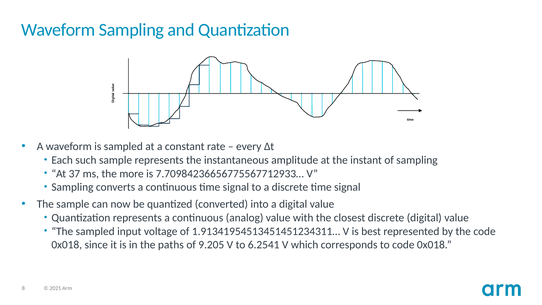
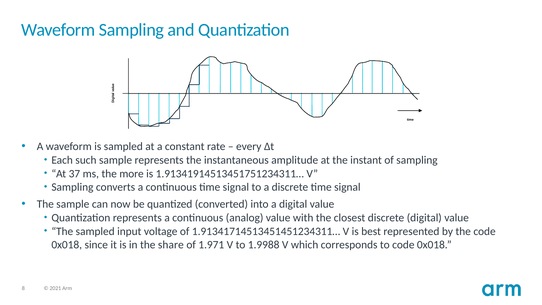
7.70984236656775567712933…: 7.70984236656775567712933… -> 1.91341914513451751234311…
1.91341954513451451234311…: 1.91341954513451451234311… -> 1.91341714513451451234311…
paths: paths -> share
9.205: 9.205 -> 1.971
6.2541: 6.2541 -> 1.9988
